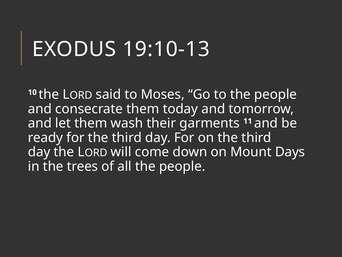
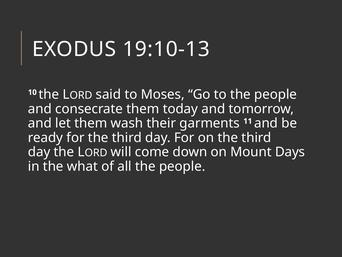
trees: trees -> what
